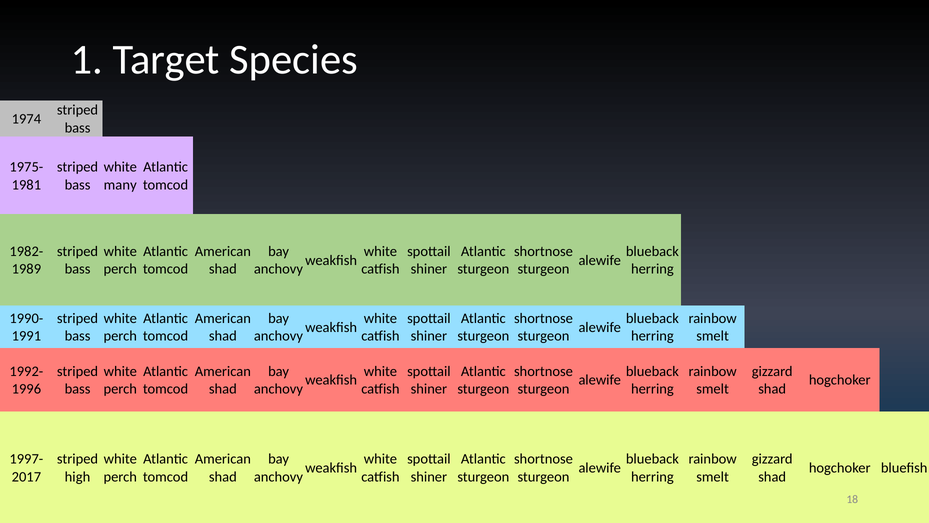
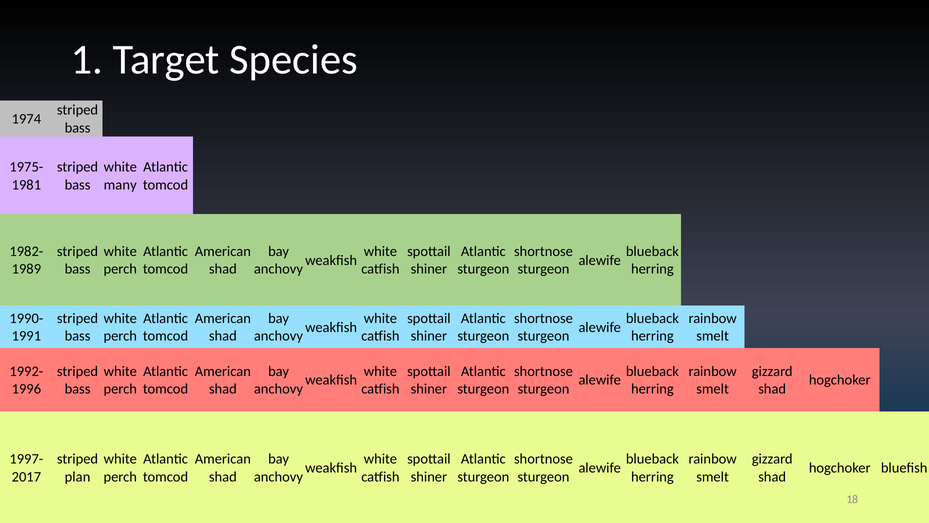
high: high -> plan
